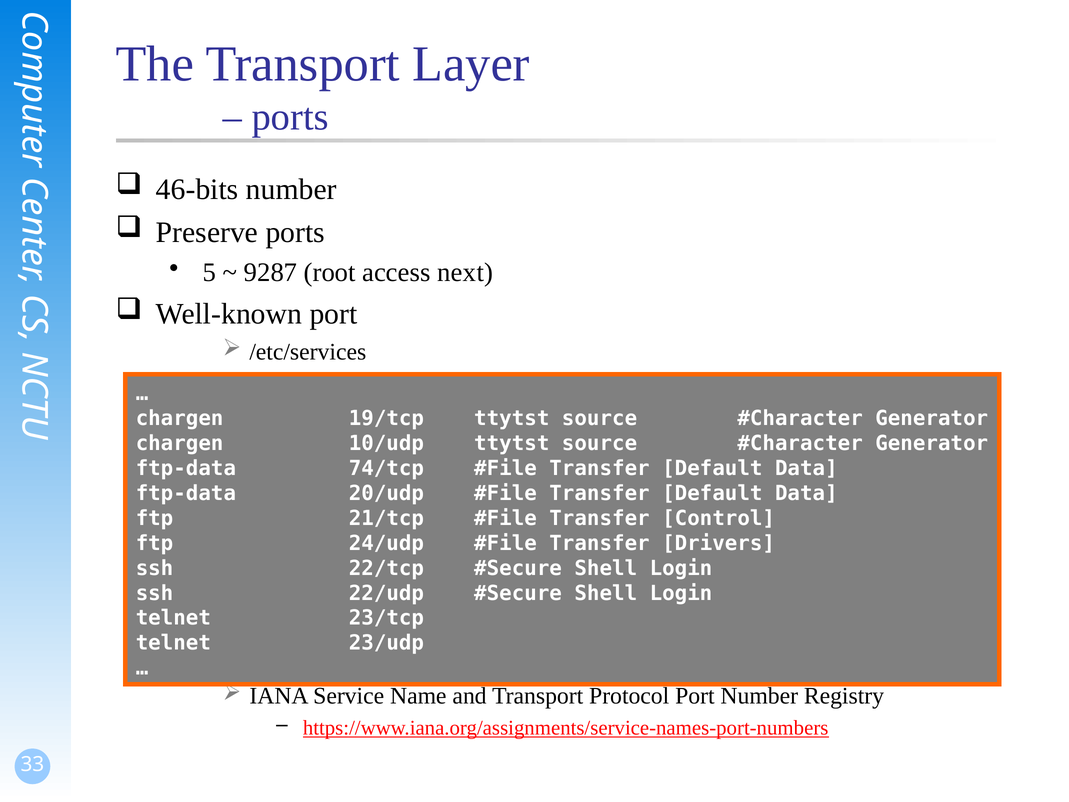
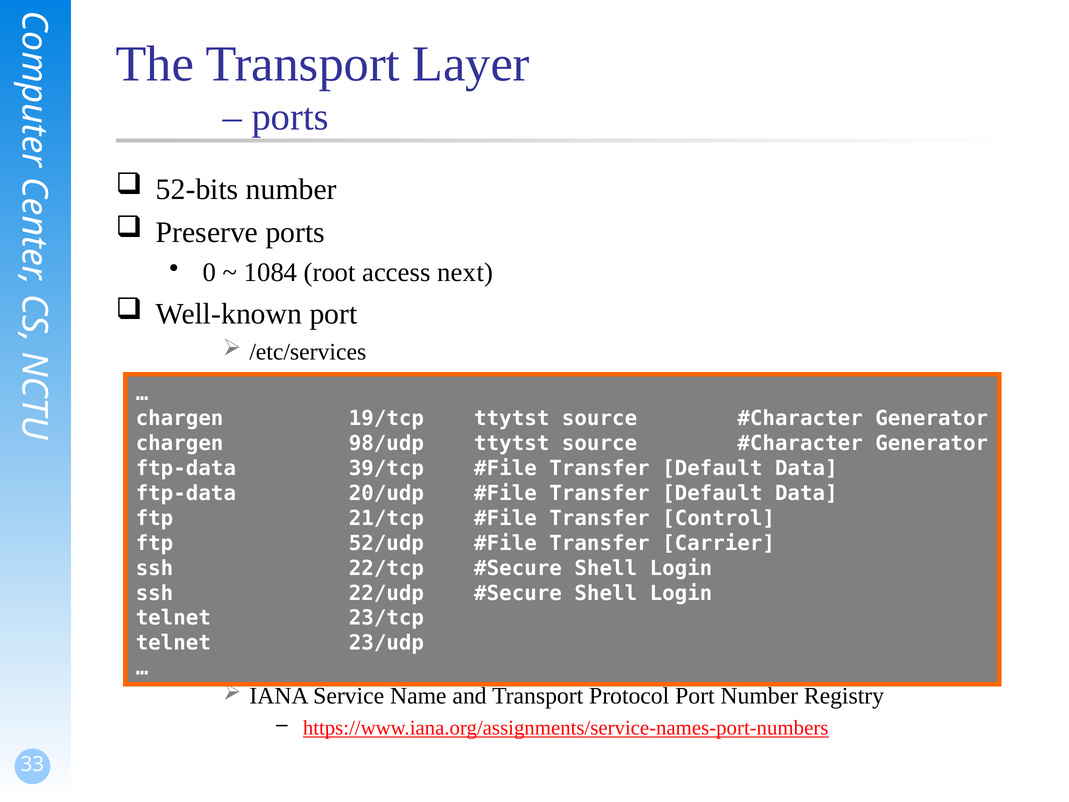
46-bits: 46-bits -> 52-bits
5: 5 -> 0
9287: 9287 -> 1084
10/udp: 10/udp -> 98/udp
74/tcp: 74/tcp -> 39/tcp
24/udp: 24/udp -> 52/udp
Drivers: Drivers -> Carrier
